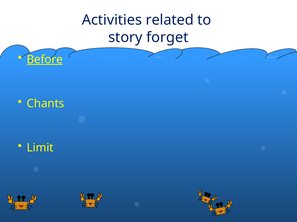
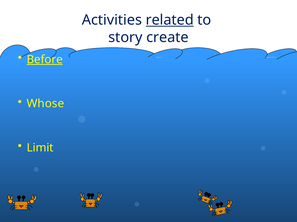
related underline: none -> present
forget: forget -> create
Chants: Chants -> Whose
